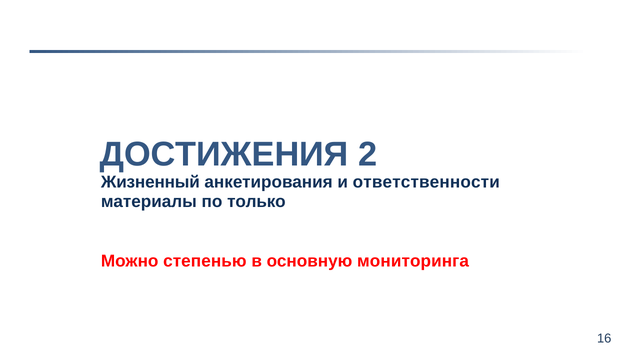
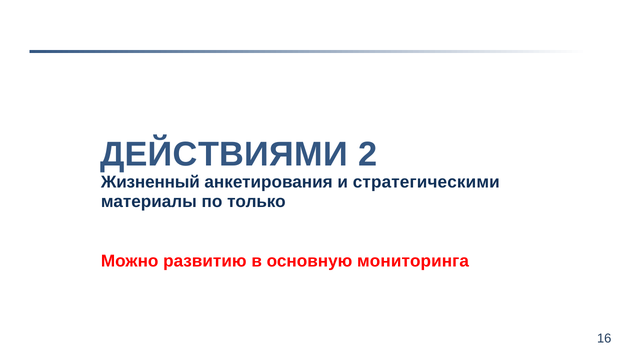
ДОСТИЖЕНИЯ: ДОСТИЖЕНИЯ -> ДЕЙСТВИЯМИ
ответственности: ответственности -> стратегическими
степенью: степенью -> развитию
